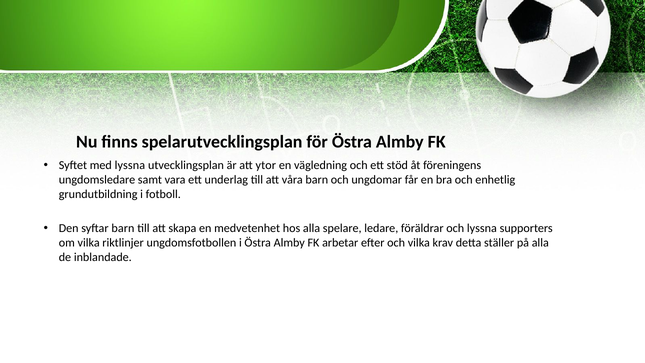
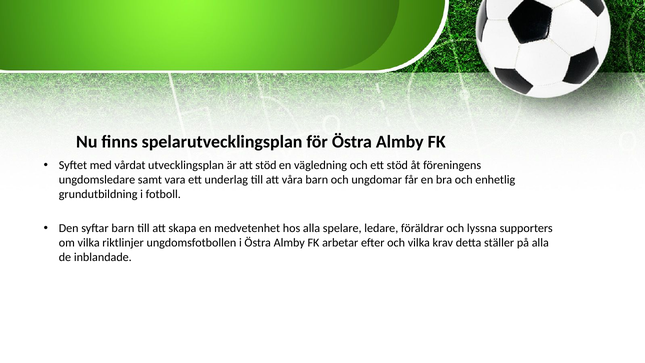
med lyssna: lyssna -> vårdat
att ytor: ytor -> stöd
